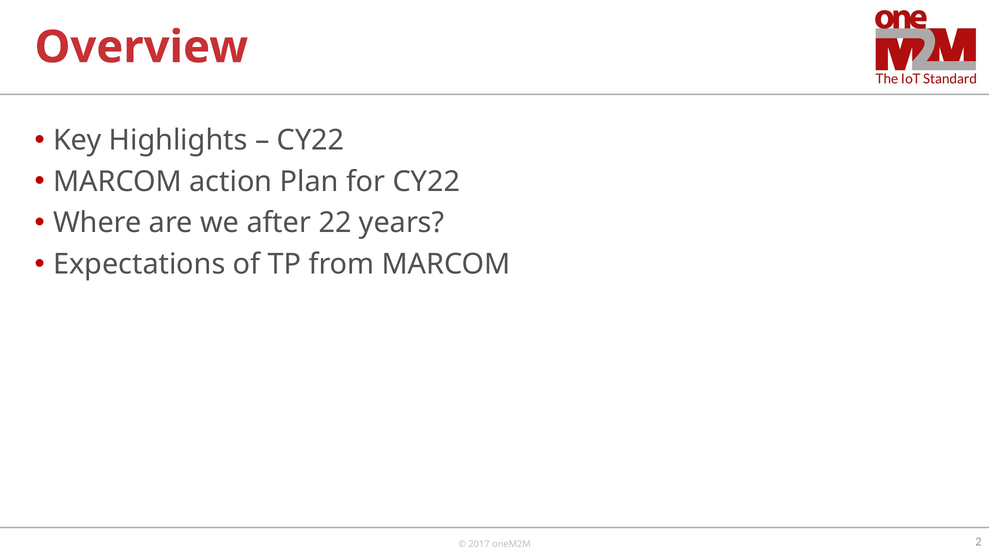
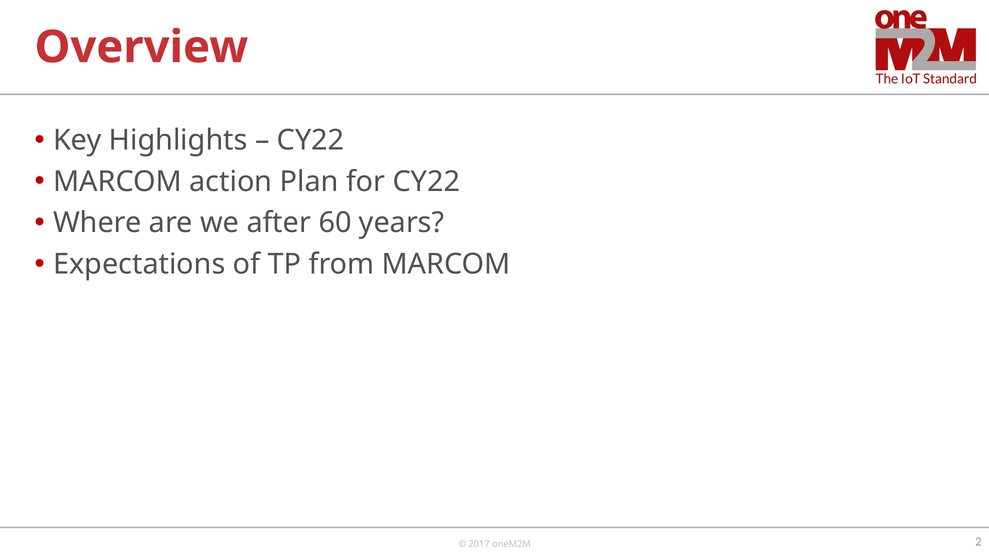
22: 22 -> 60
